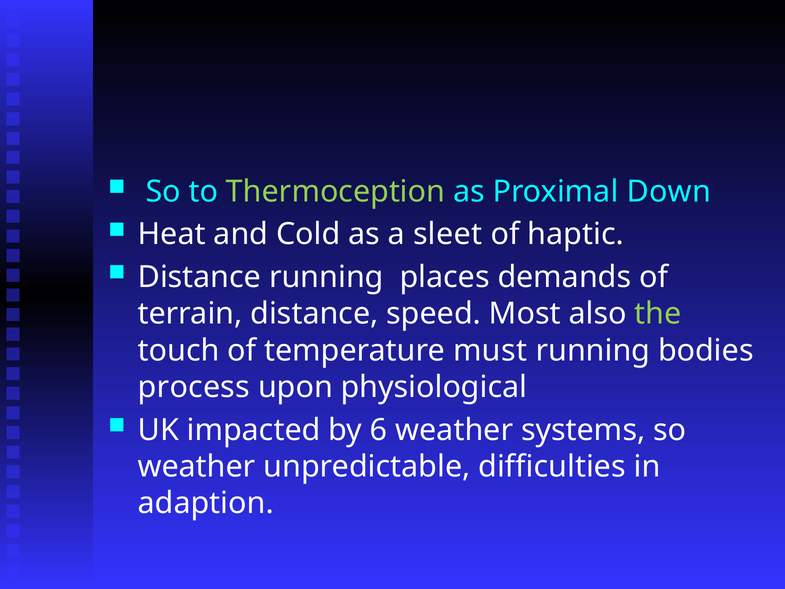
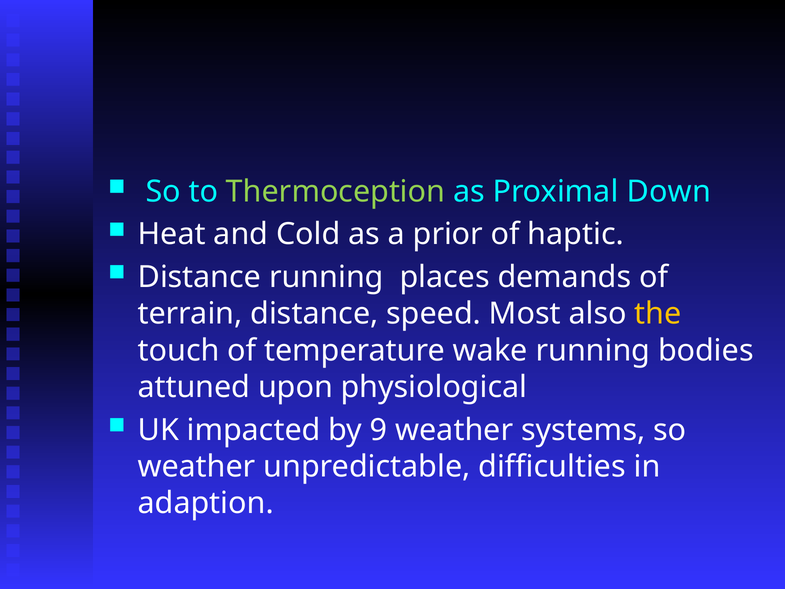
sleet: sleet -> prior
the colour: light green -> yellow
must: must -> wake
process: process -> attuned
6: 6 -> 9
